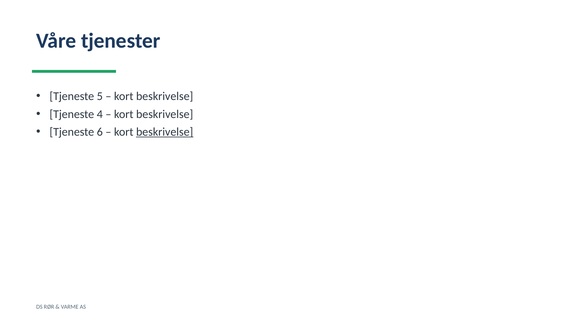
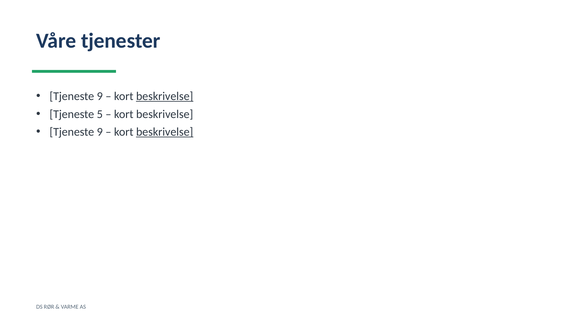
5 at (100, 96): 5 -> 9
beskrivelse at (165, 96) underline: none -> present
4: 4 -> 5
6 at (100, 132): 6 -> 9
